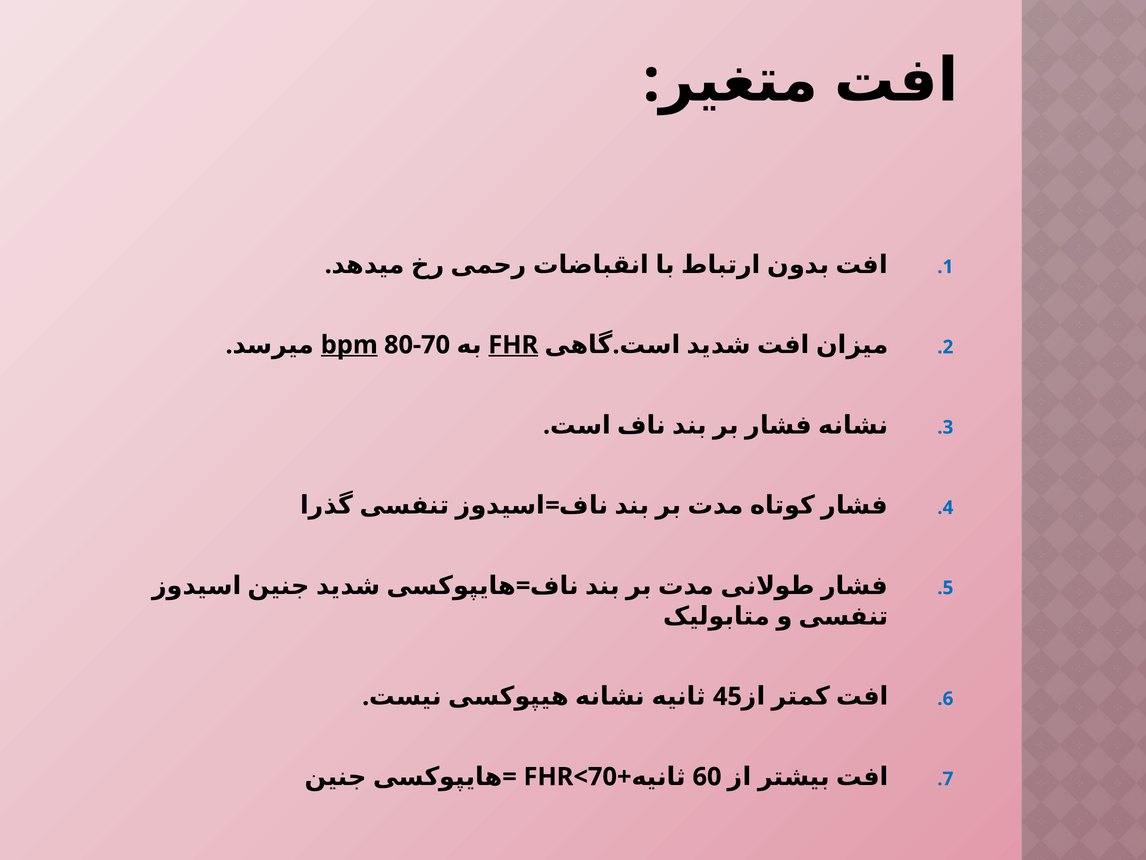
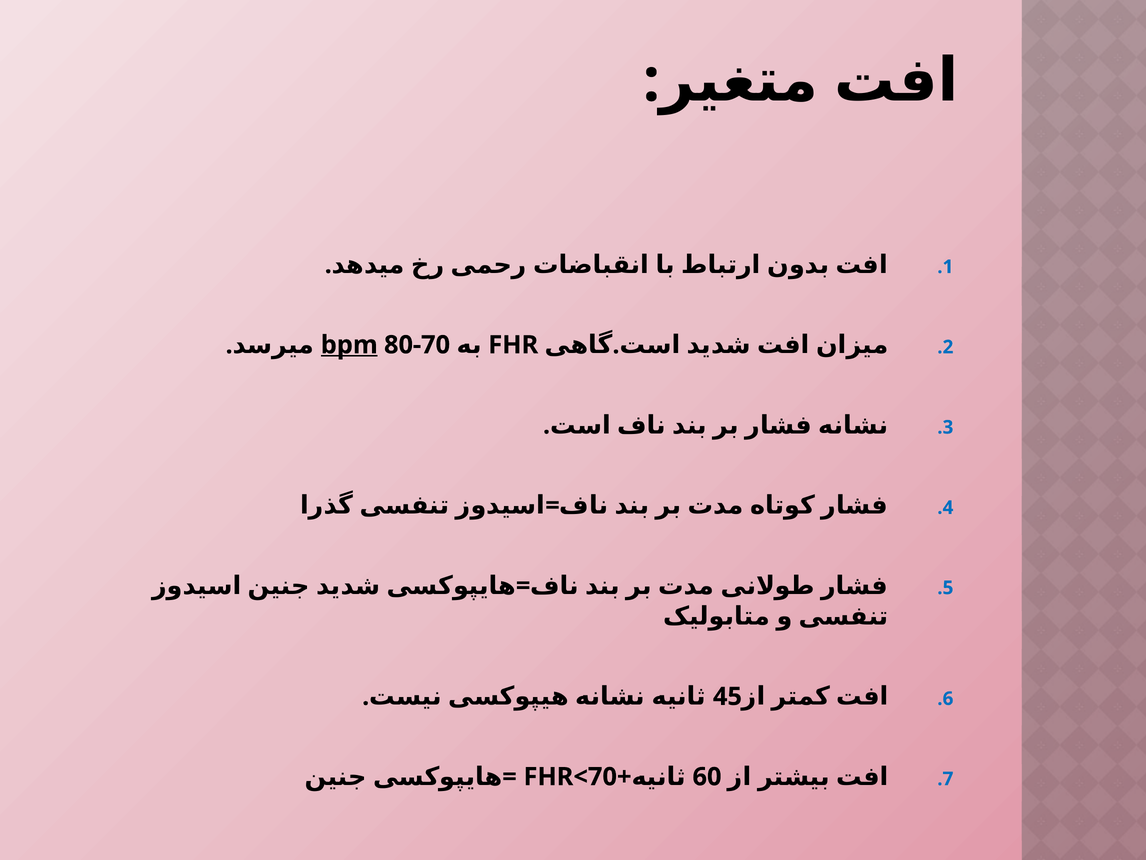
FHR underline: present -> none
